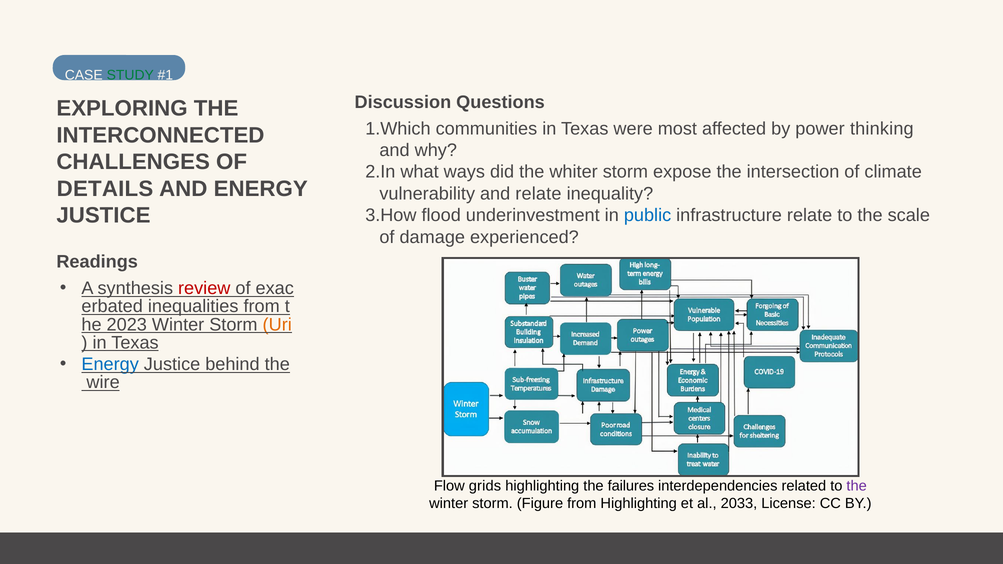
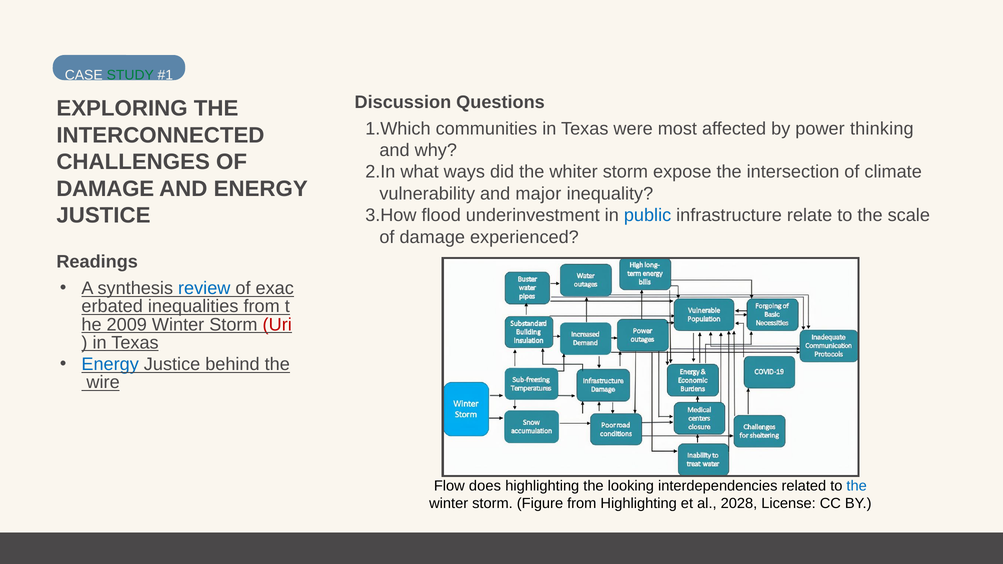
DETAILS at (105, 189): DETAILS -> DAMAGE
and relate: relate -> major
review colour: red -> blue
2023: 2023 -> 2009
Uri colour: orange -> red
grids: grids -> does
failures: failures -> looking
the at (857, 486) colour: purple -> blue
2033: 2033 -> 2028
